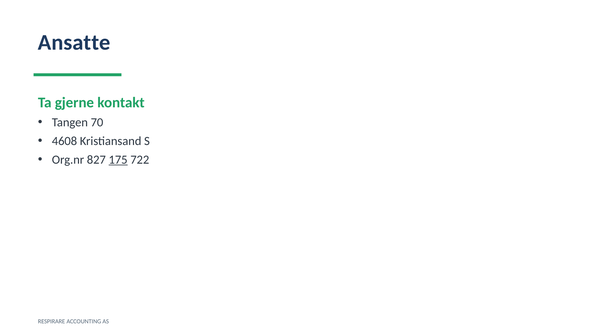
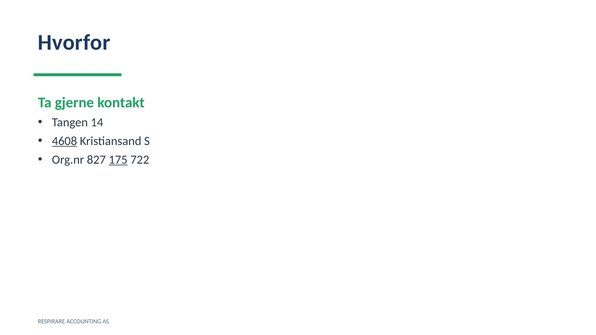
Ansatte: Ansatte -> Hvorfor
70: 70 -> 14
4608 underline: none -> present
